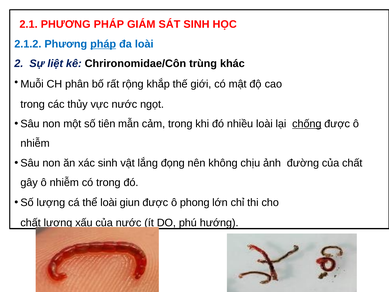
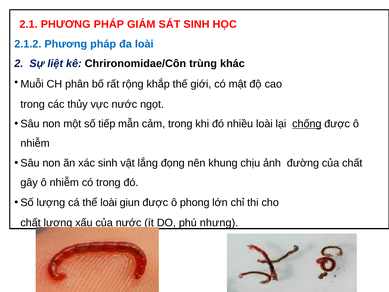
pháp at (103, 44) underline: present -> none
tiên: tiên -> tiếp
không: không -> khung
hướng: hướng -> nhưng
